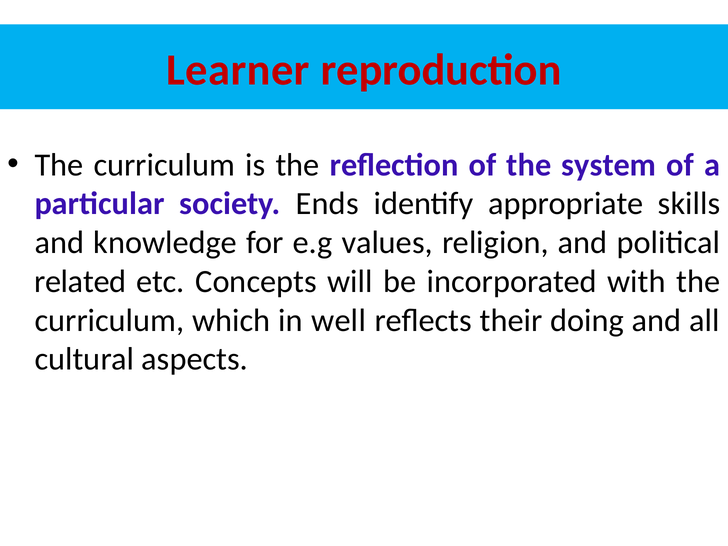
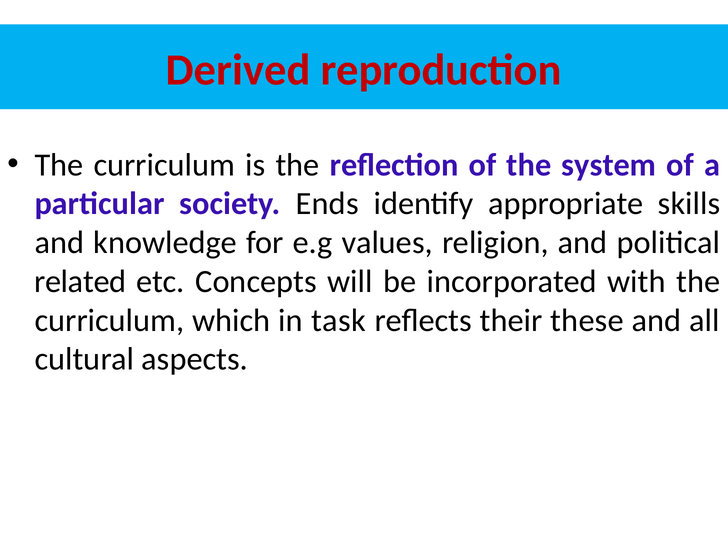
Learner: Learner -> Derived
well: well -> task
doing: doing -> these
